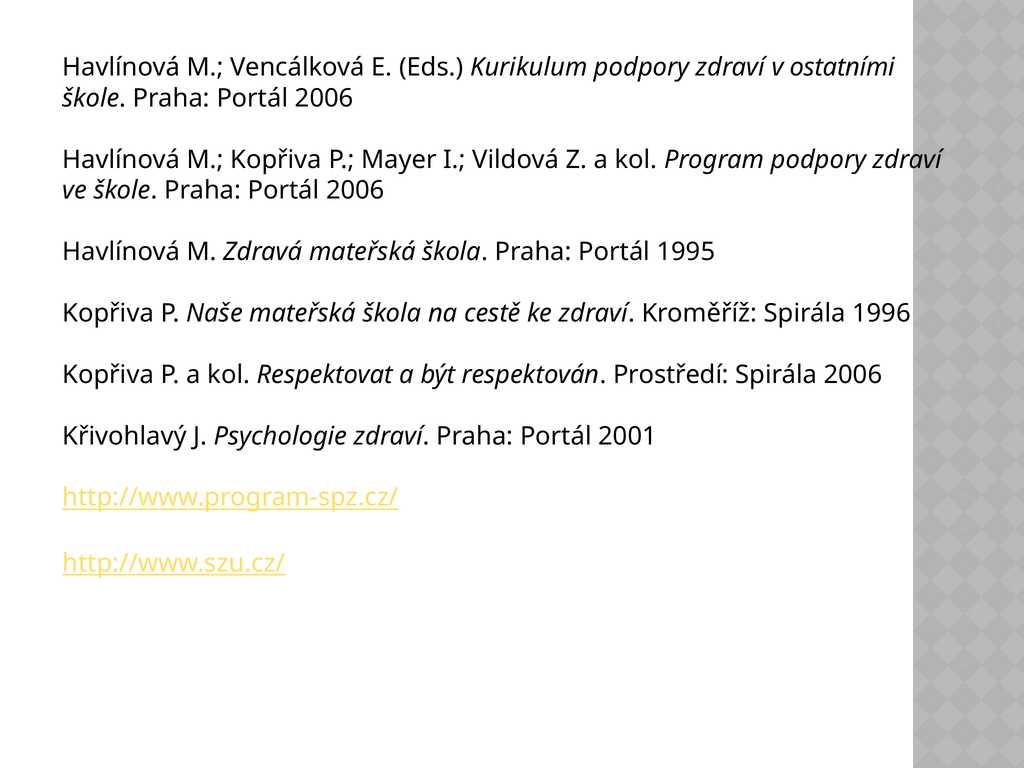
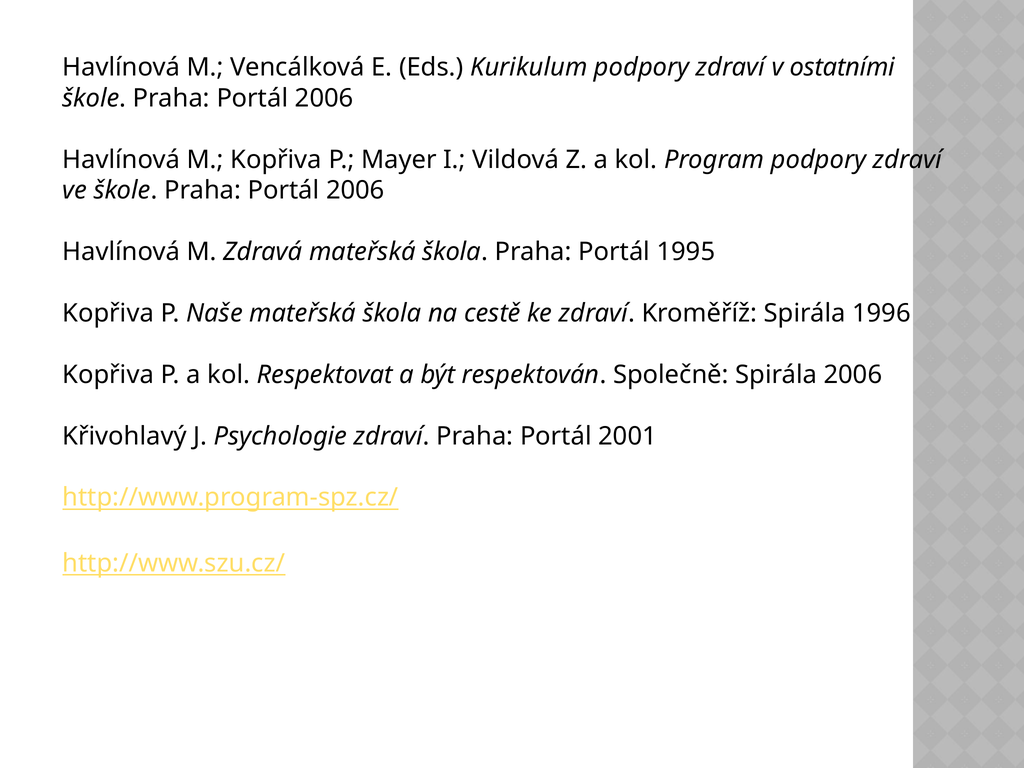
Prostředí: Prostředí -> Společně
